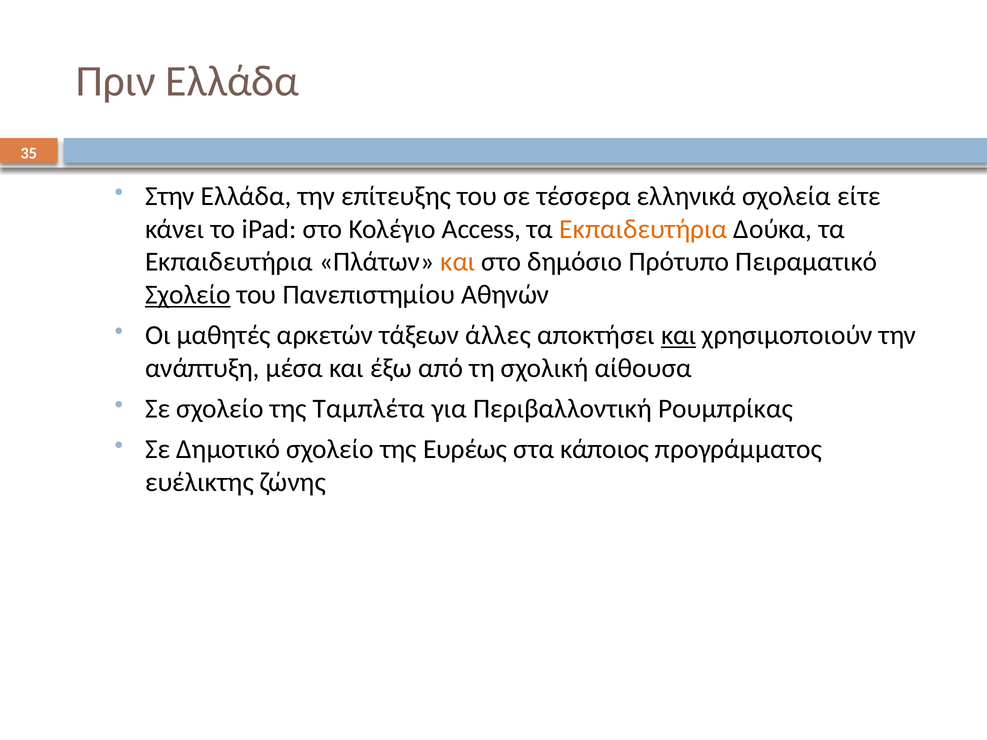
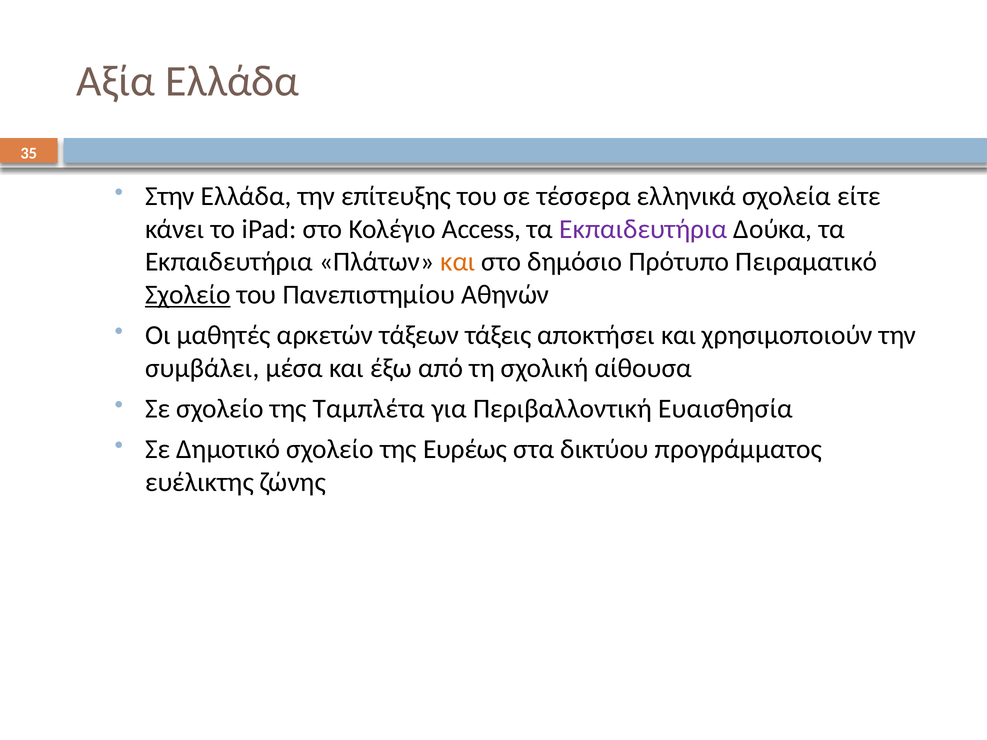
Πριν: Πριν -> Αξία
Εκπαιδευτήρια at (643, 229) colour: orange -> purple
άλλες: άλλες -> τάξεις
και at (679, 335) underline: present -> none
ανάπτυξη: ανάπτυξη -> συμβάλει
Ρουμπρίκας: Ρουμπρίκας -> Ευαισθησία
κάποιος: κάποιος -> δικτύου
